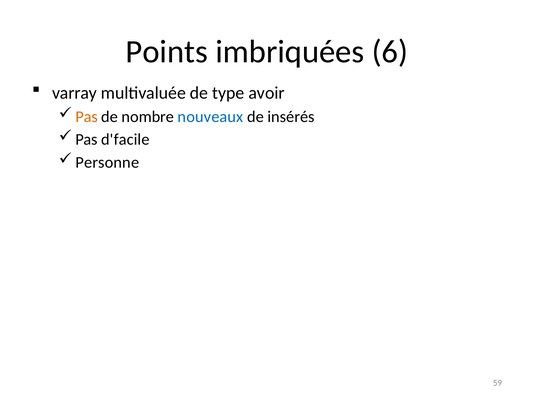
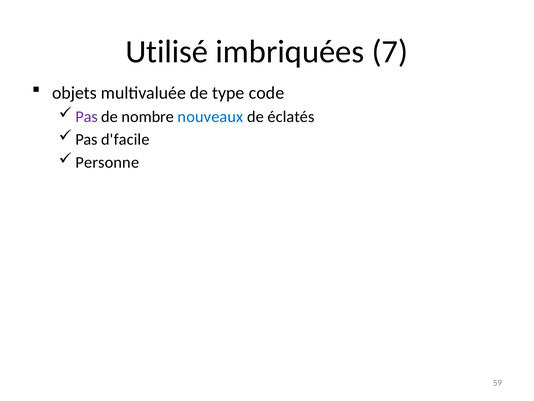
Points: Points -> Utilisé
6: 6 -> 7
varray: varray -> objets
avoir: avoir -> code
Pas at (87, 117) colour: orange -> purple
insérés: insérés -> éclatés
